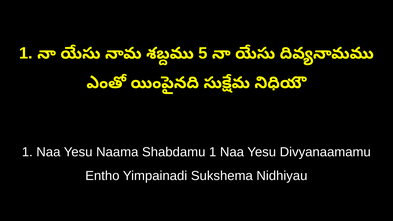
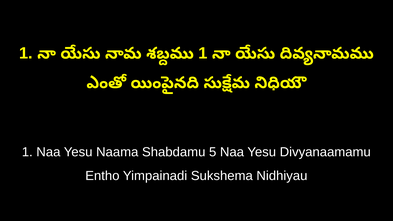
5 at (203, 53): 5 -> 1
Shabdamu 1: 1 -> 5
